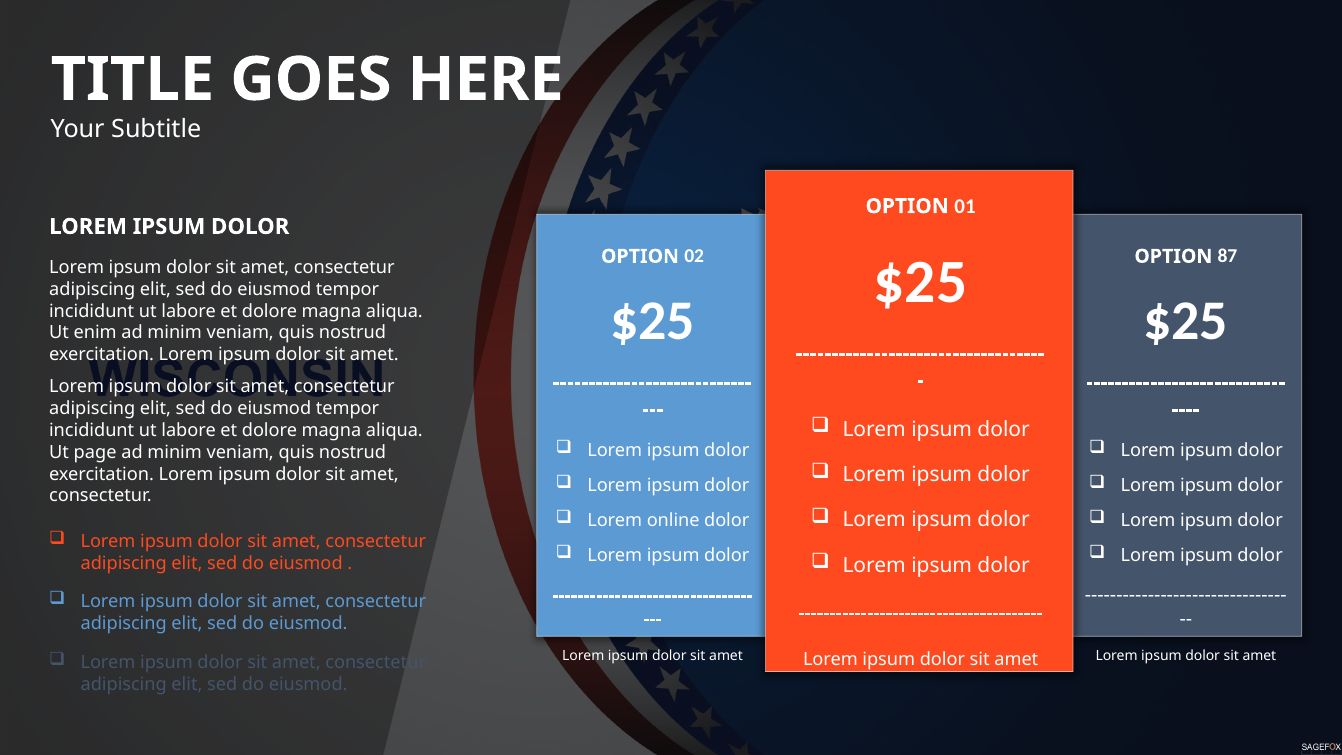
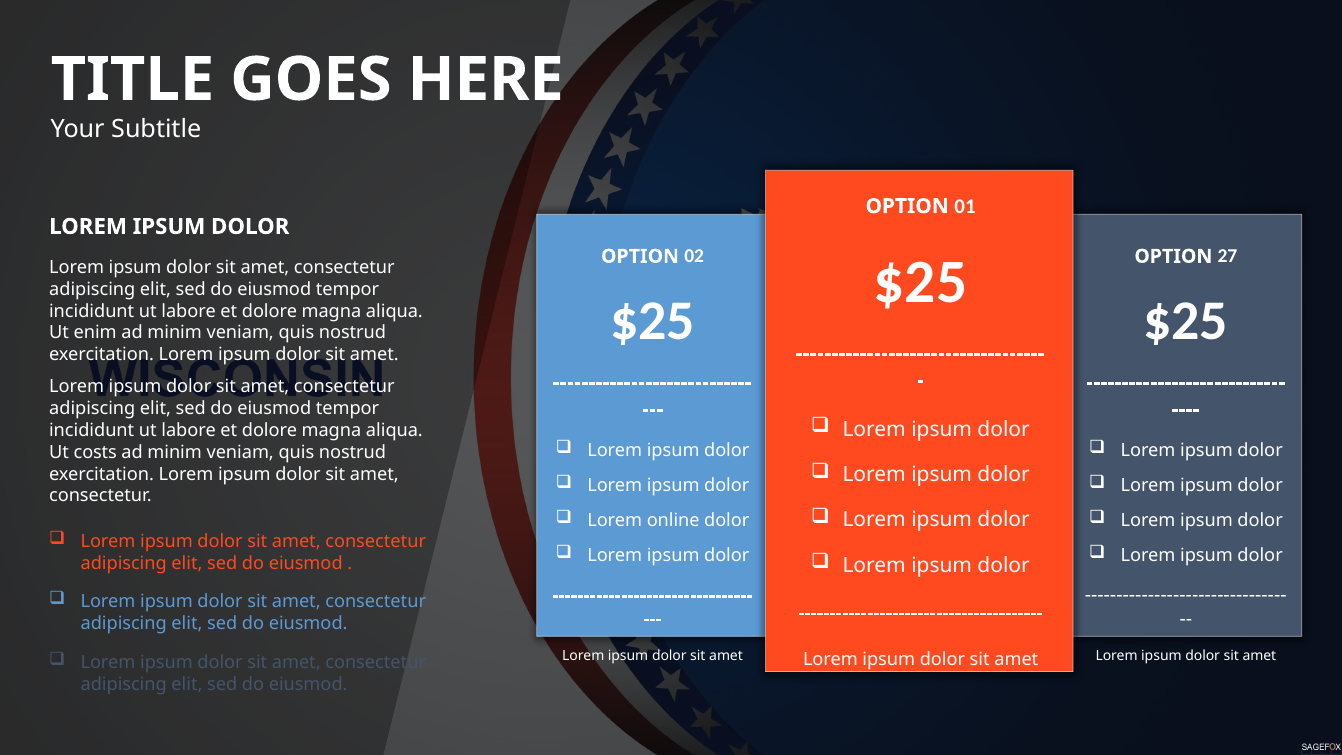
87: 87 -> 27
page: page -> costs
